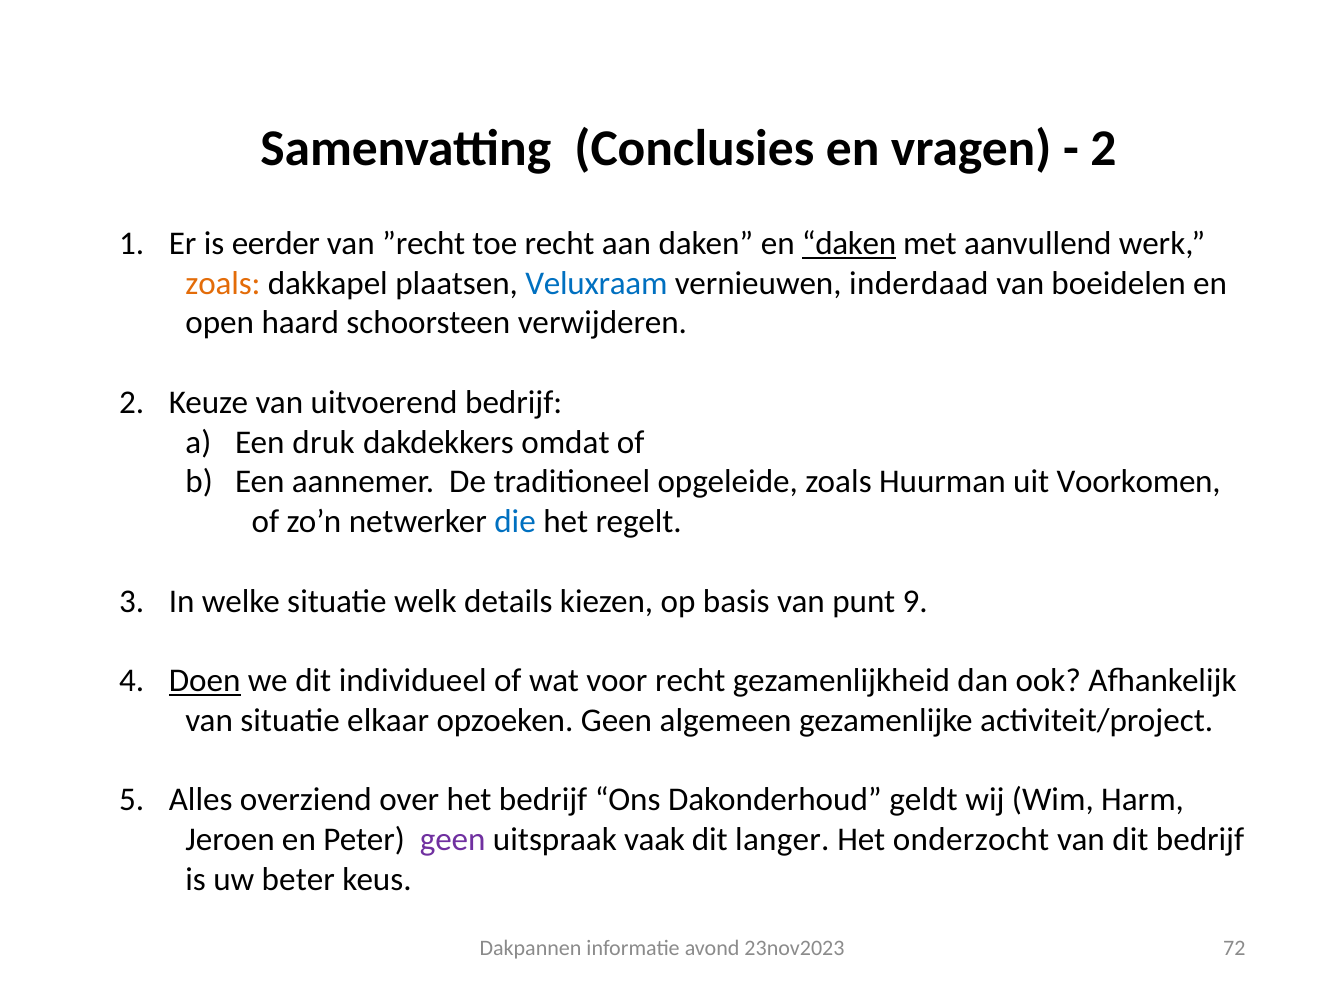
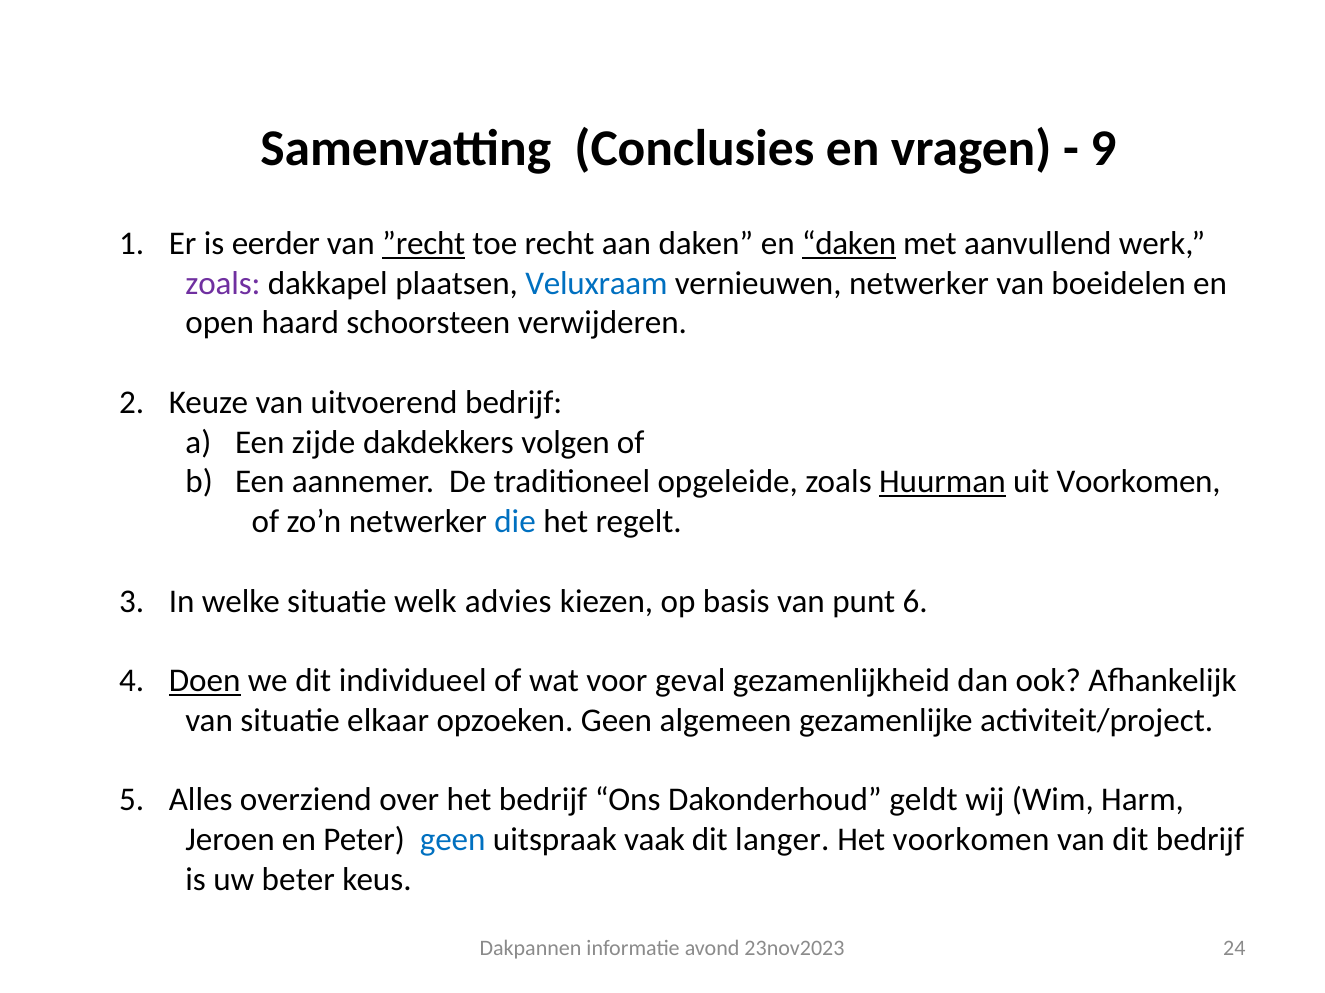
2 at (1103, 149): 2 -> 9
”recht underline: none -> present
zoals at (223, 284) colour: orange -> purple
vernieuwen inderdaad: inderdaad -> netwerker
druk: druk -> zijde
omdat: omdat -> volgen
Huurman underline: none -> present
details: details -> advies
9: 9 -> 6
voor recht: recht -> geval
geen at (453, 840) colour: purple -> blue
Het onderzocht: onderzocht -> voorkomen
72: 72 -> 24
